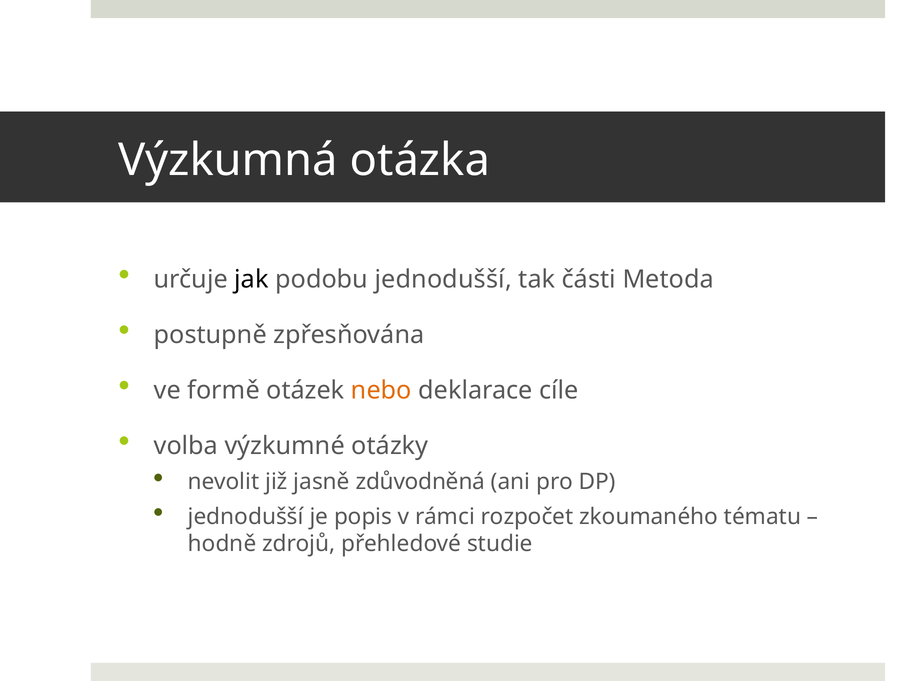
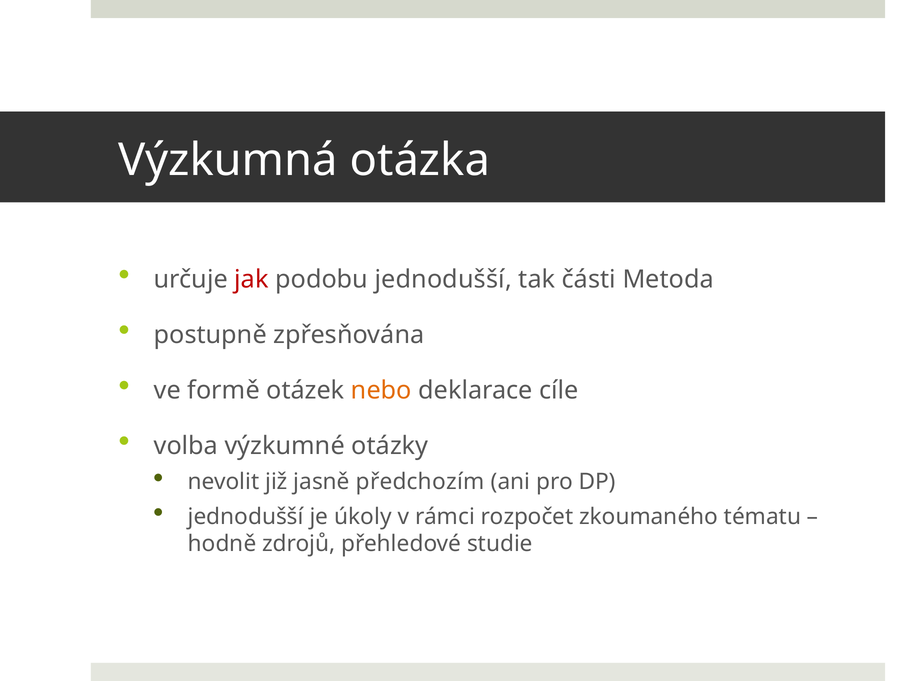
jak colour: black -> red
zdůvodněná: zdůvodněná -> předchozím
popis: popis -> úkoly
